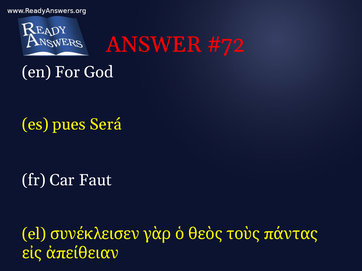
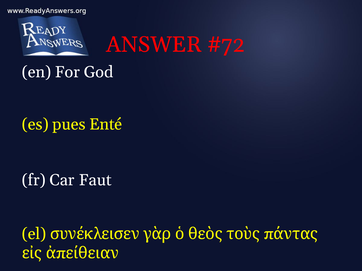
Será: Será -> Enté
